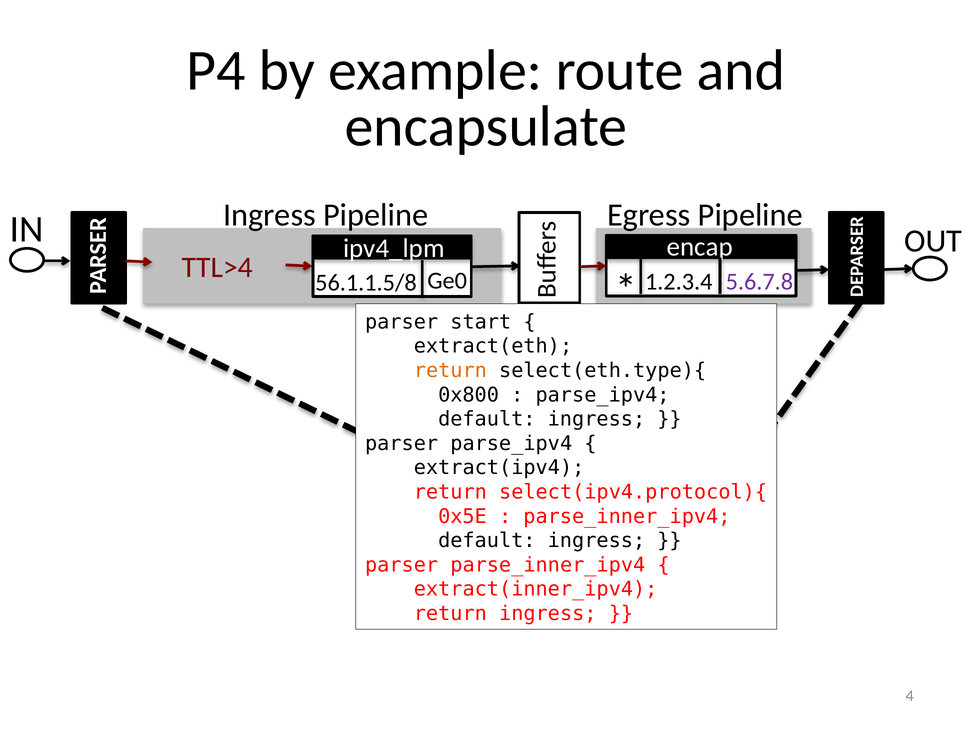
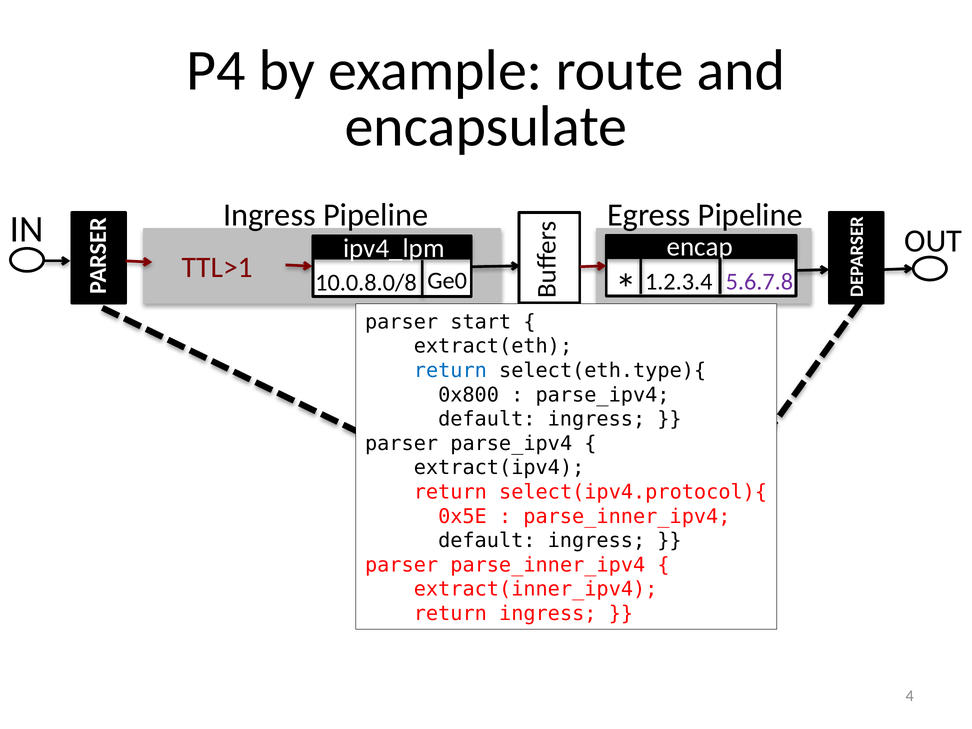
TTL>4: TTL>4 -> TTL>1
56.1.1.5/8: 56.1.1.5/8 -> 10.0.8.0/8
return at (450, 371) colour: orange -> blue
